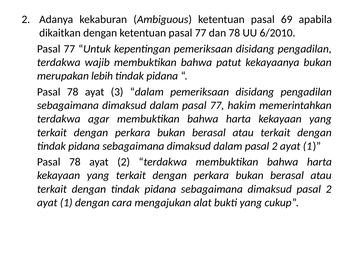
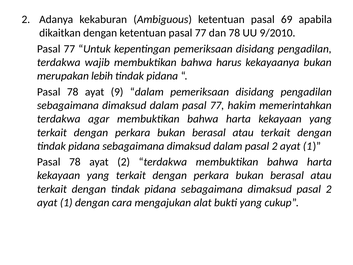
6/2010: 6/2010 -> 9/2010
patut: patut -> harus
3: 3 -> 9
